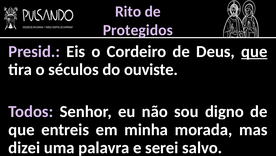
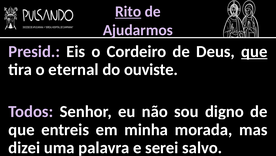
Rito underline: none -> present
Protegidos: Protegidos -> Ajudarmos
séculos: séculos -> eternal
